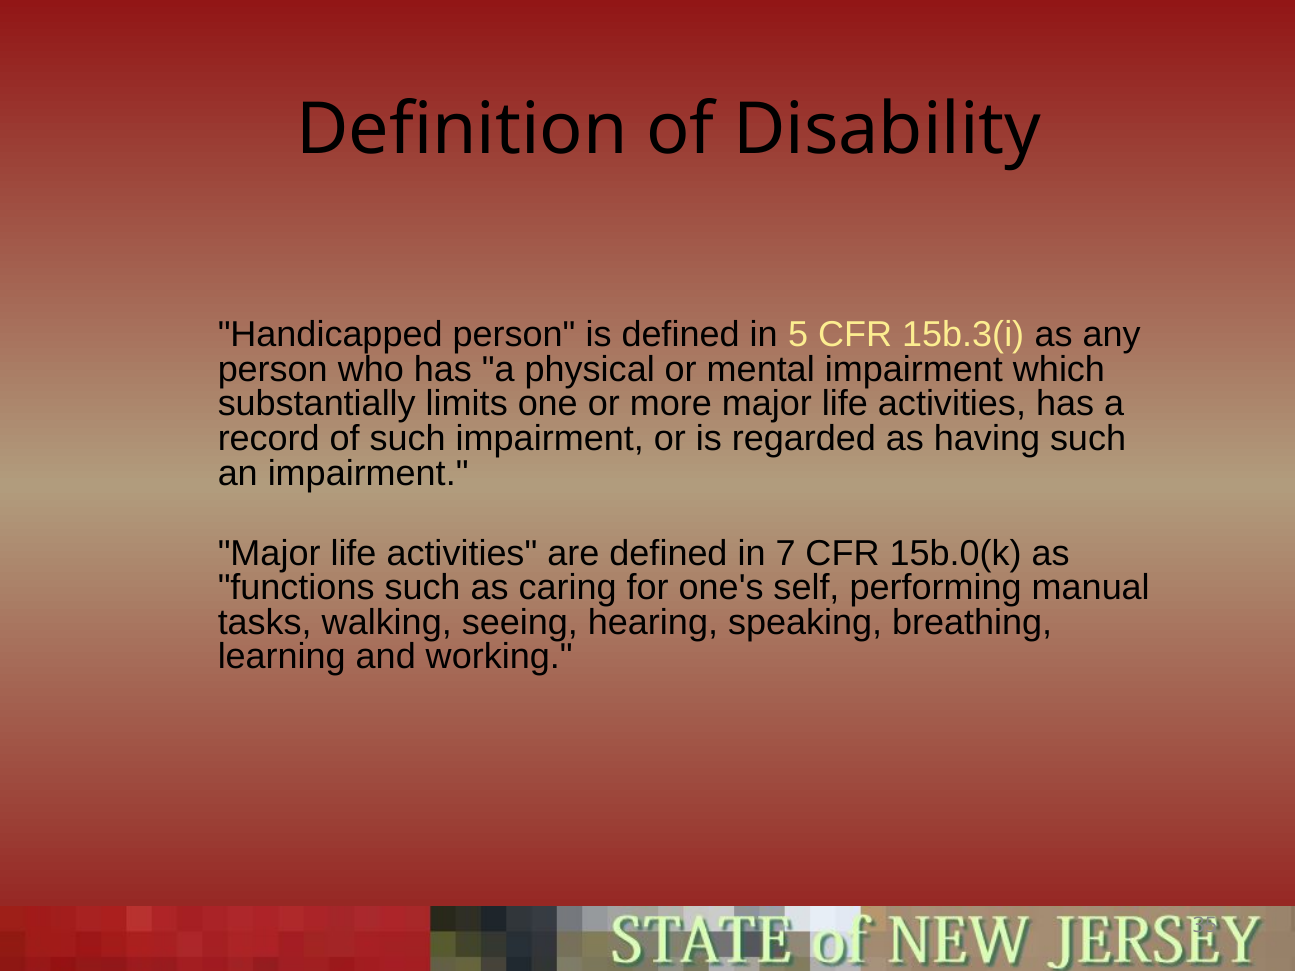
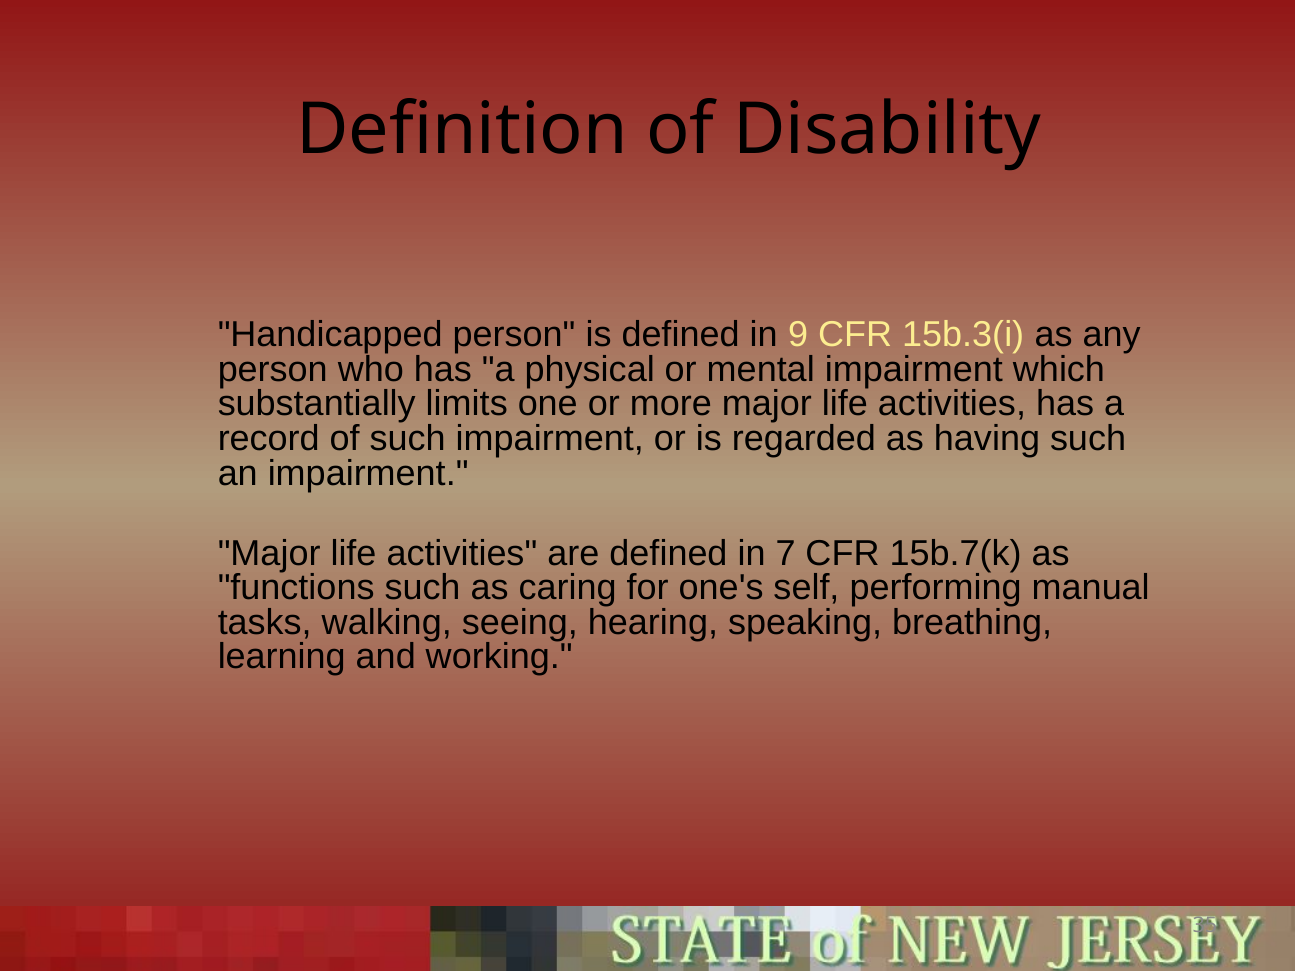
5: 5 -> 9
15b.0(k: 15b.0(k -> 15b.7(k
